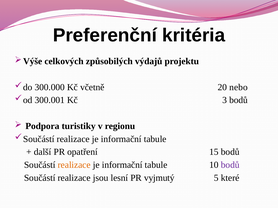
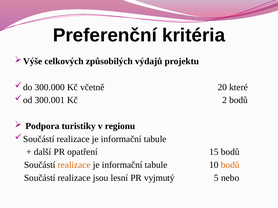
nebo: nebo -> které
3: 3 -> 2
bodů at (230, 165) colour: purple -> orange
které: které -> nebo
